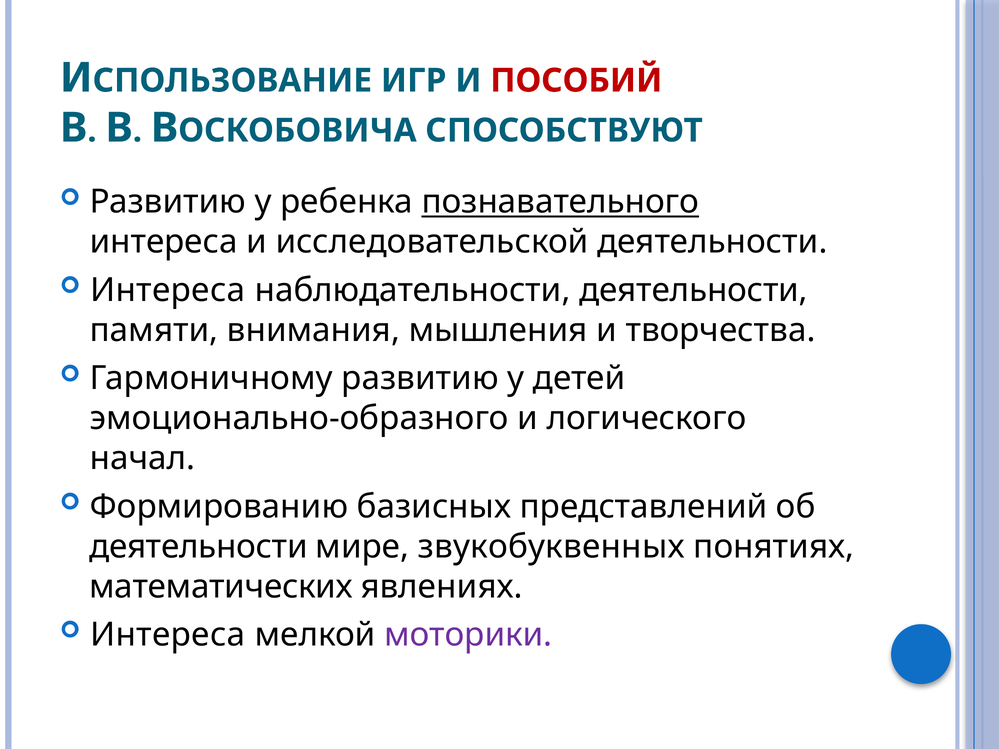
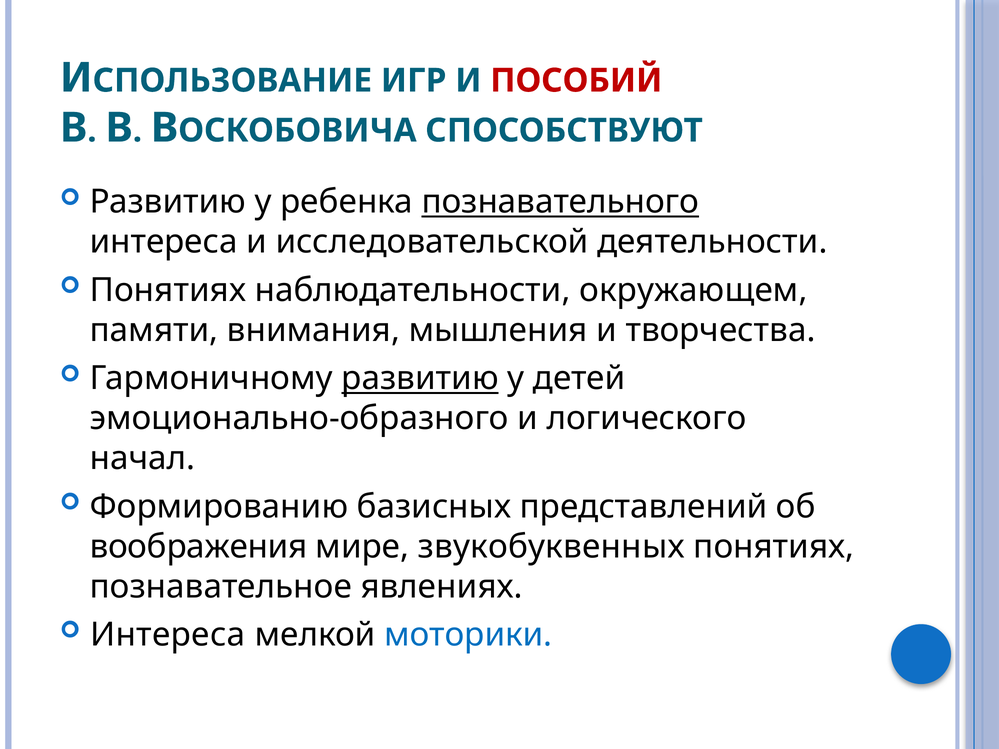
Интереса at (168, 290): Интереса -> Понятиях
наблюдательности деятельности: деятельности -> окружающем
развитию at (420, 379) underline: none -> present
деятельности at (198, 547): деятельности -> воображения
математических: математических -> познавательное
моторики colour: purple -> blue
